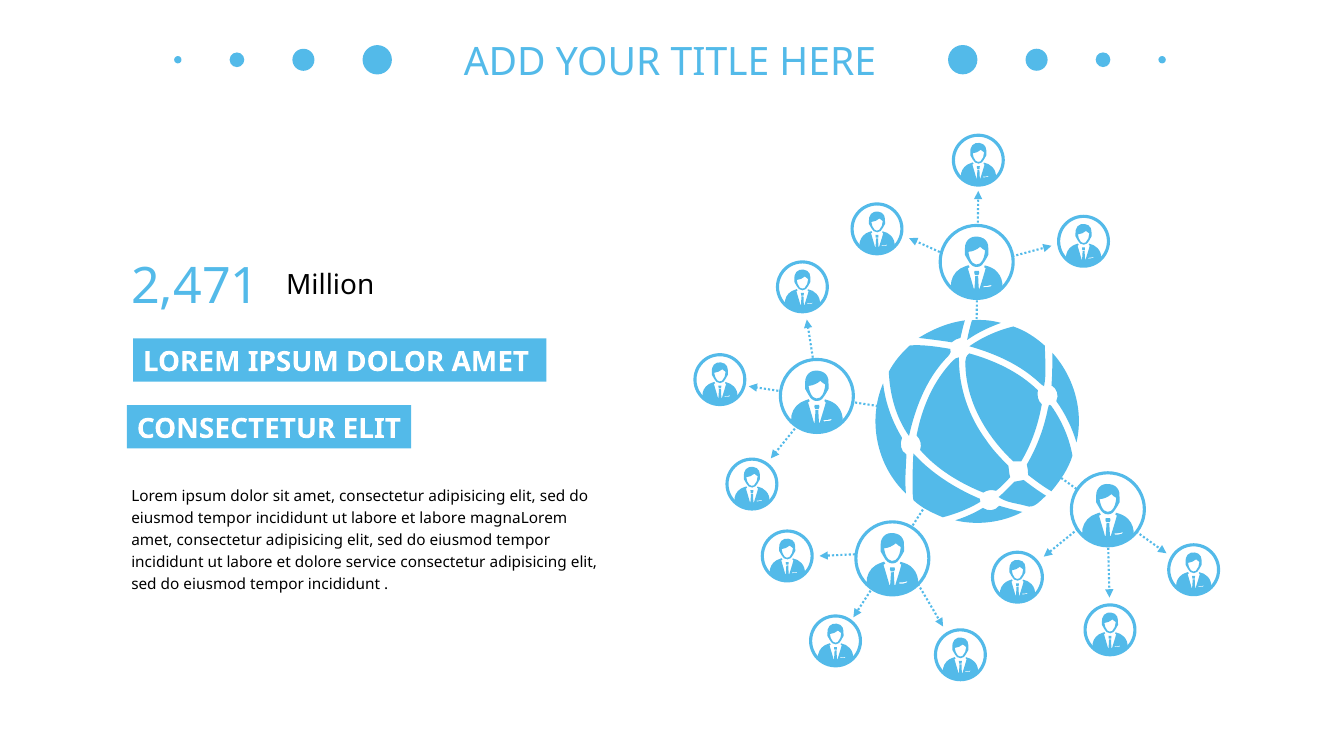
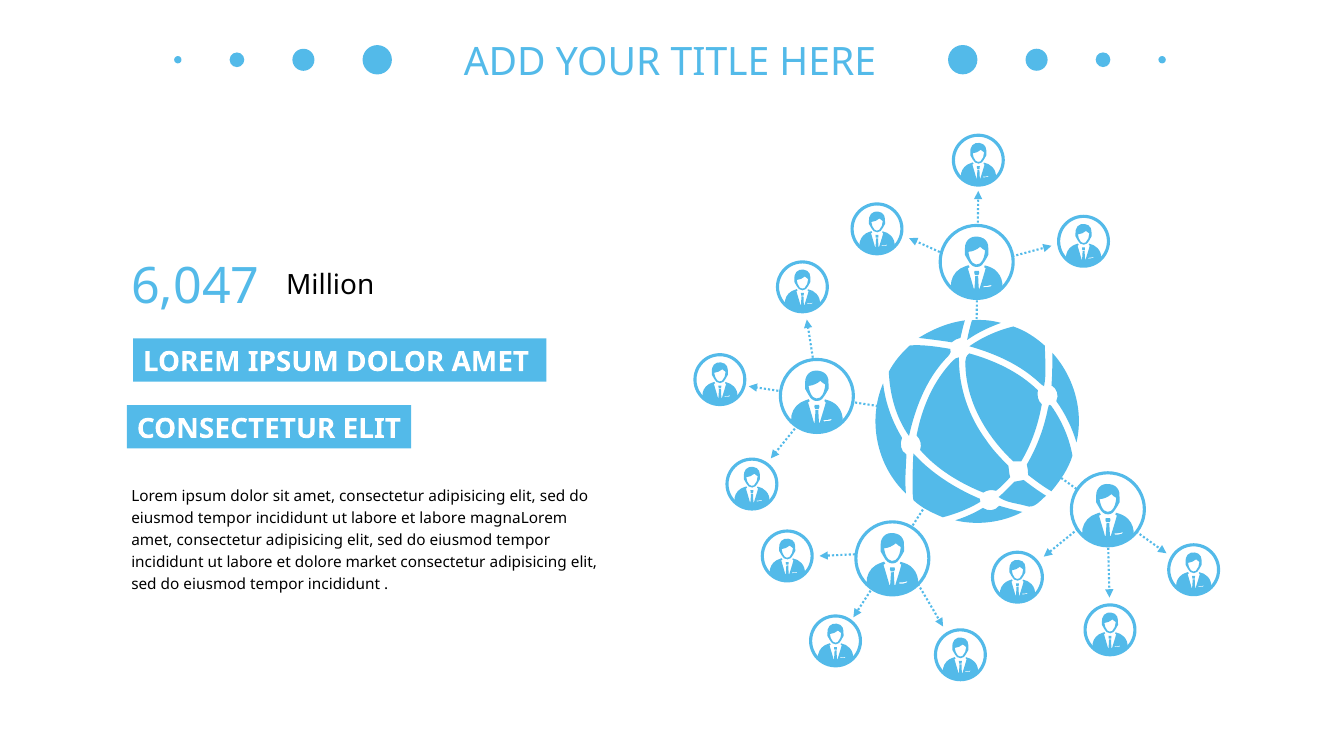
2,471: 2,471 -> 6,047
service: service -> market
